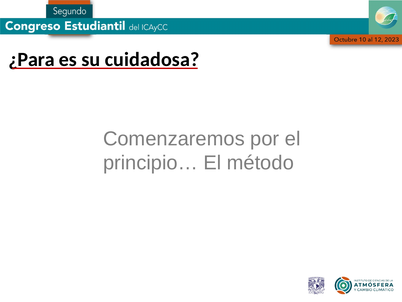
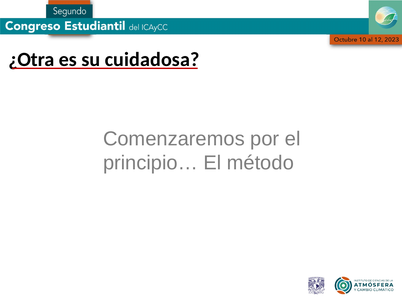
¿Para: ¿Para -> ¿Otra
